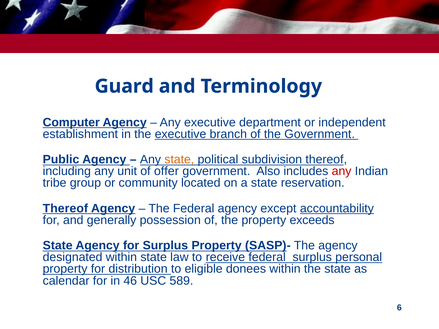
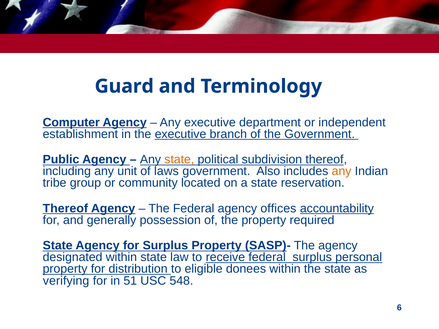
offer: offer -> laws
any at (342, 171) colour: red -> orange
except: except -> offices
exceeds: exceeds -> required
calendar: calendar -> verifying
46: 46 -> 51
589: 589 -> 548
